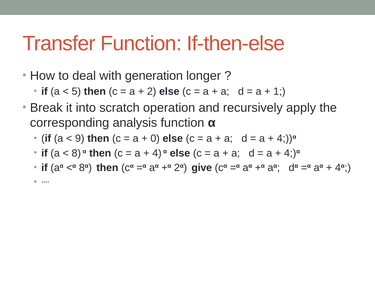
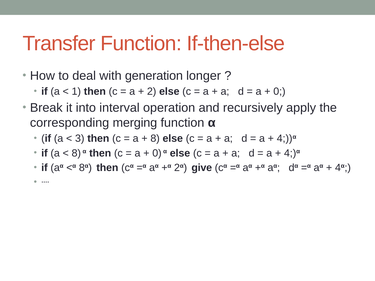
5: 5 -> 1
1 at (279, 92): 1 -> 0
scratch: scratch -> interval
analysis: analysis -> merging
9: 9 -> 3
0 at (155, 139): 0 -> 8
4 at (157, 153): 4 -> 0
